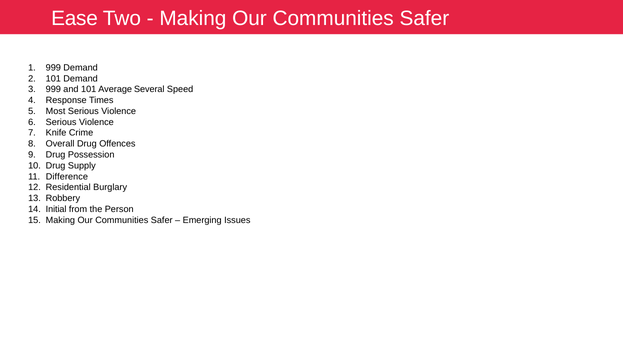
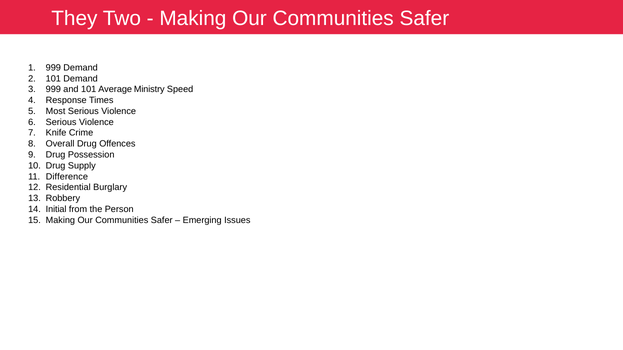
Ease: Ease -> They
Several: Several -> Ministry
